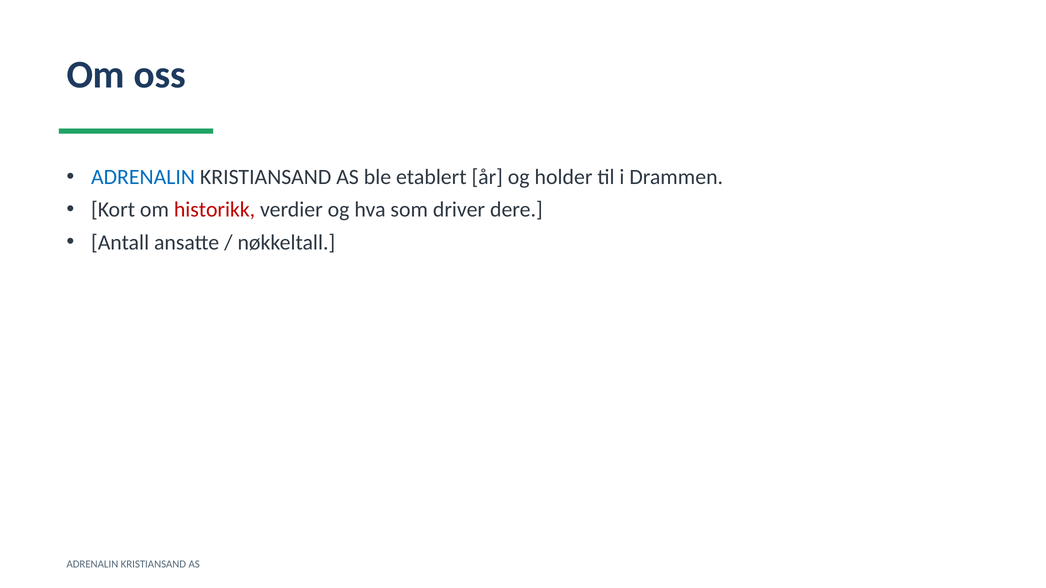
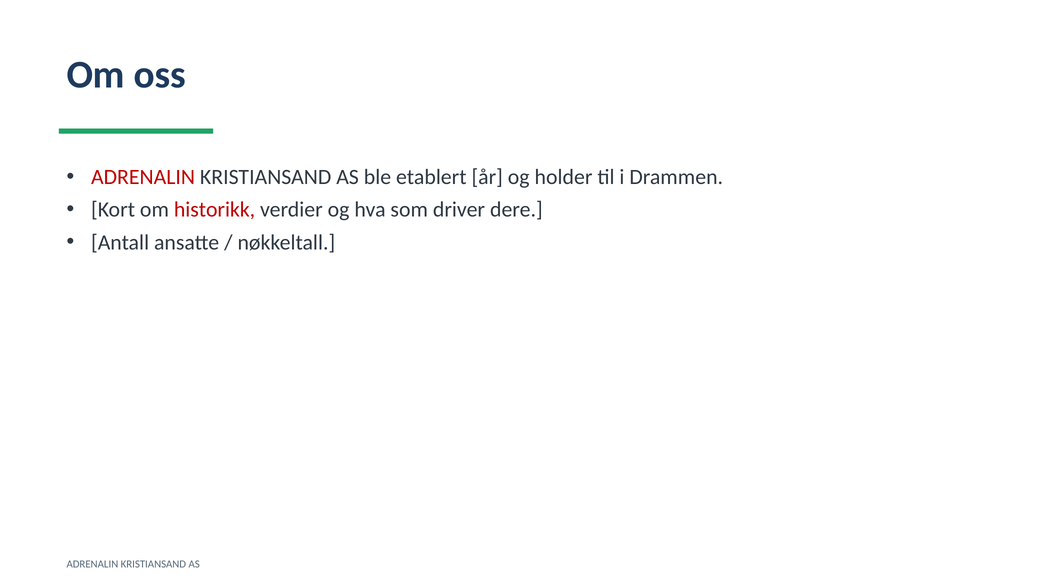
ADRENALIN at (143, 177) colour: blue -> red
